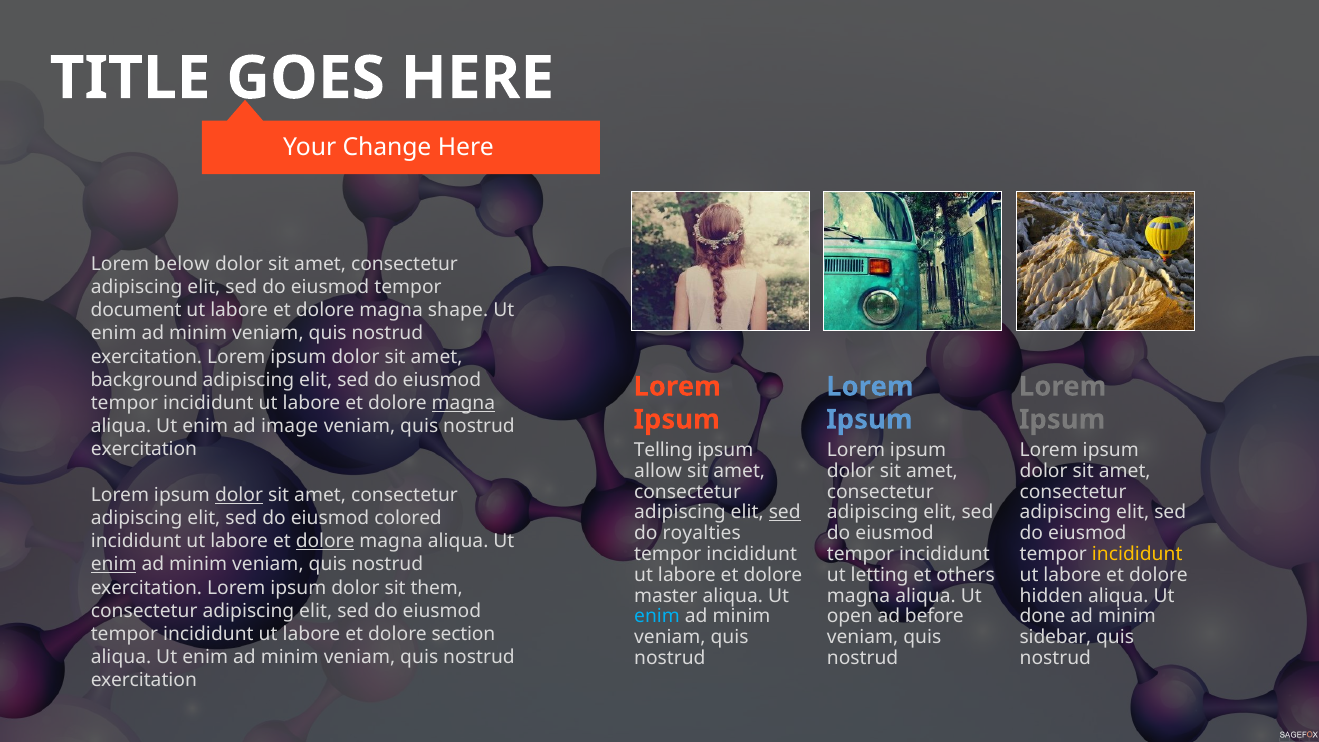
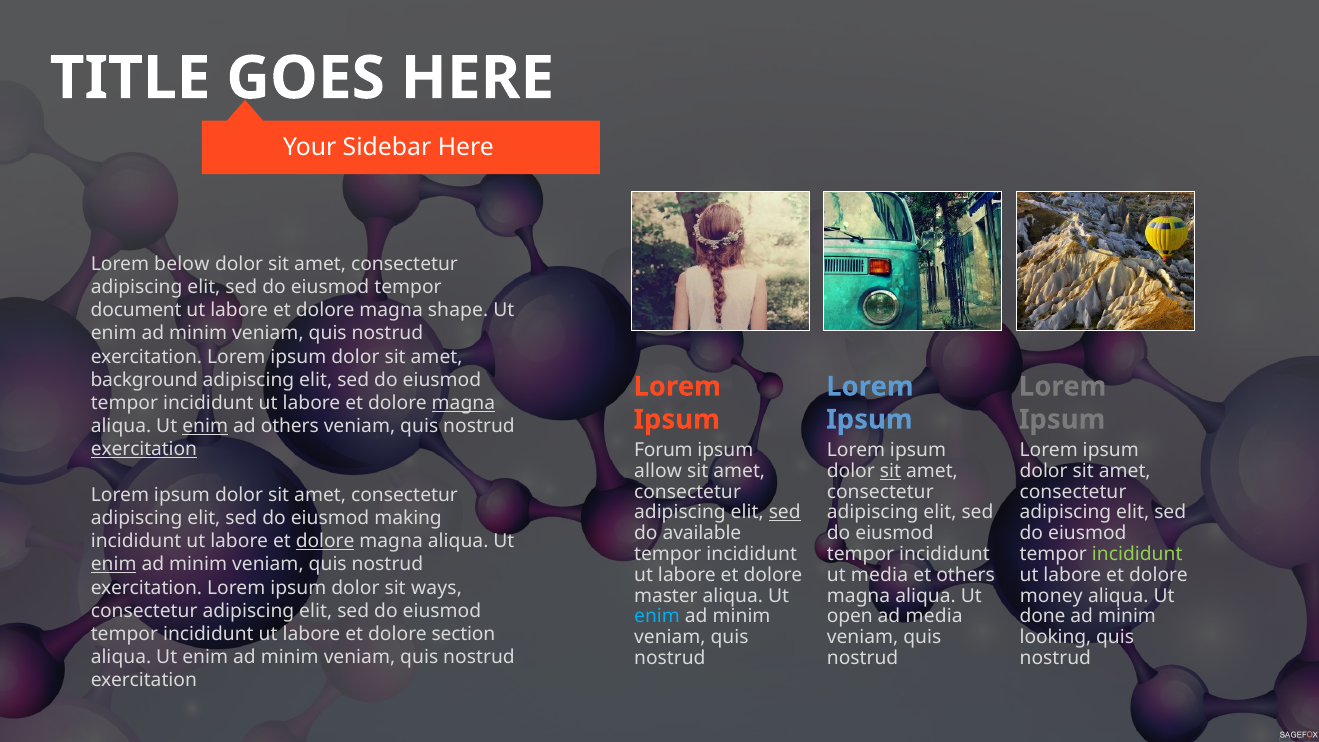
Change: Change -> Sidebar
enim at (205, 426) underline: none -> present
ad image: image -> others
exercitation at (144, 449) underline: none -> present
Telling: Telling -> Forum
sit at (890, 471) underline: none -> present
dolor at (239, 495) underline: present -> none
colored: colored -> making
royalties: royalties -> available
incididunt at (1137, 554) colour: yellow -> light green
ut letting: letting -> media
them: them -> ways
hidden: hidden -> money
ad before: before -> media
sidebar: sidebar -> looking
